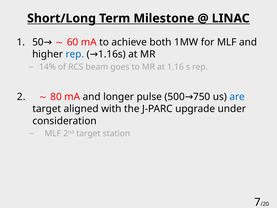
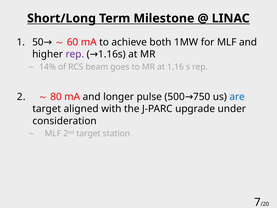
rep at (75, 54) colour: blue -> purple
